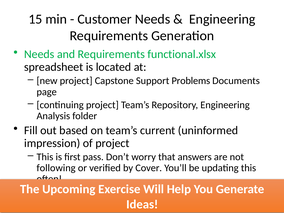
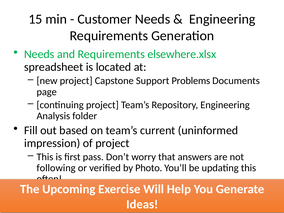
functional.xlsx: functional.xlsx -> elsewhere.xlsx
Cover: Cover -> Photo
